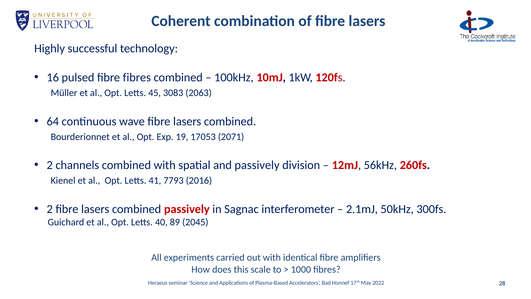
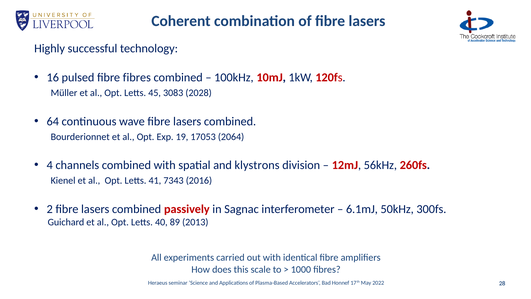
2063: 2063 -> 2028
2071: 2071 -> 2064
2 at (50, 165): 2 -> 4
and passively: passively -> klystrons
7793: 7793 -> 7343
2.1mJ: 2.1mJ -> 6.1mJ
2045: 2045 -> 2013
